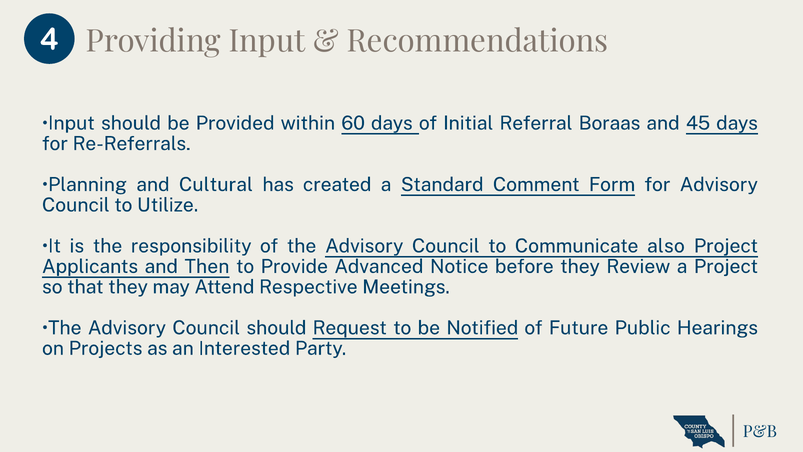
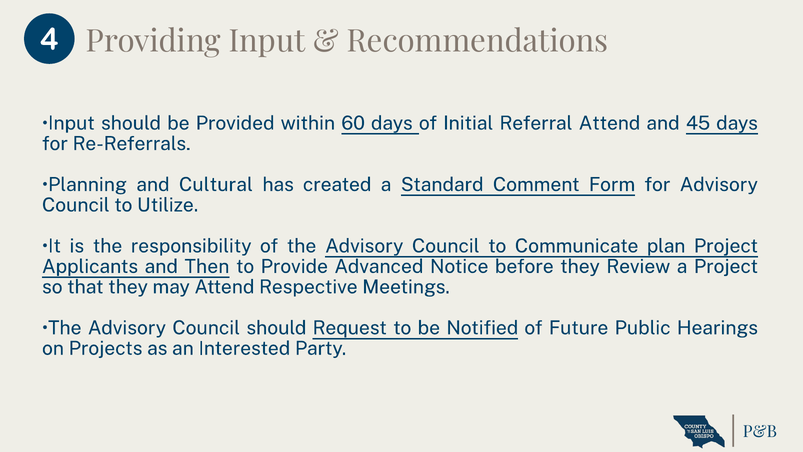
Referral Boraas: Boraas -> Attend
also: also -> plan
